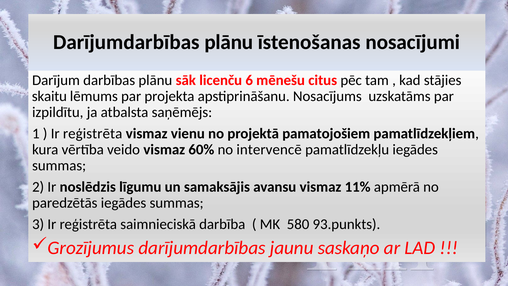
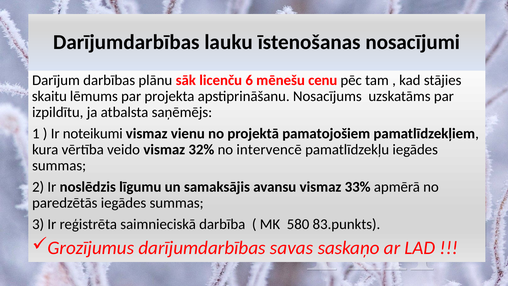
Darījumdarbības plānu: plānu -> lauku
citus: citus -> cenu
reģistrēta at (93, 134): reģistrēta -> noteikumi
60%: 60% -> 32%
11%: 11% -> 33%
93.punkts: 93.punkts -> 83.punkts
jaunu: jaunu -> savas
